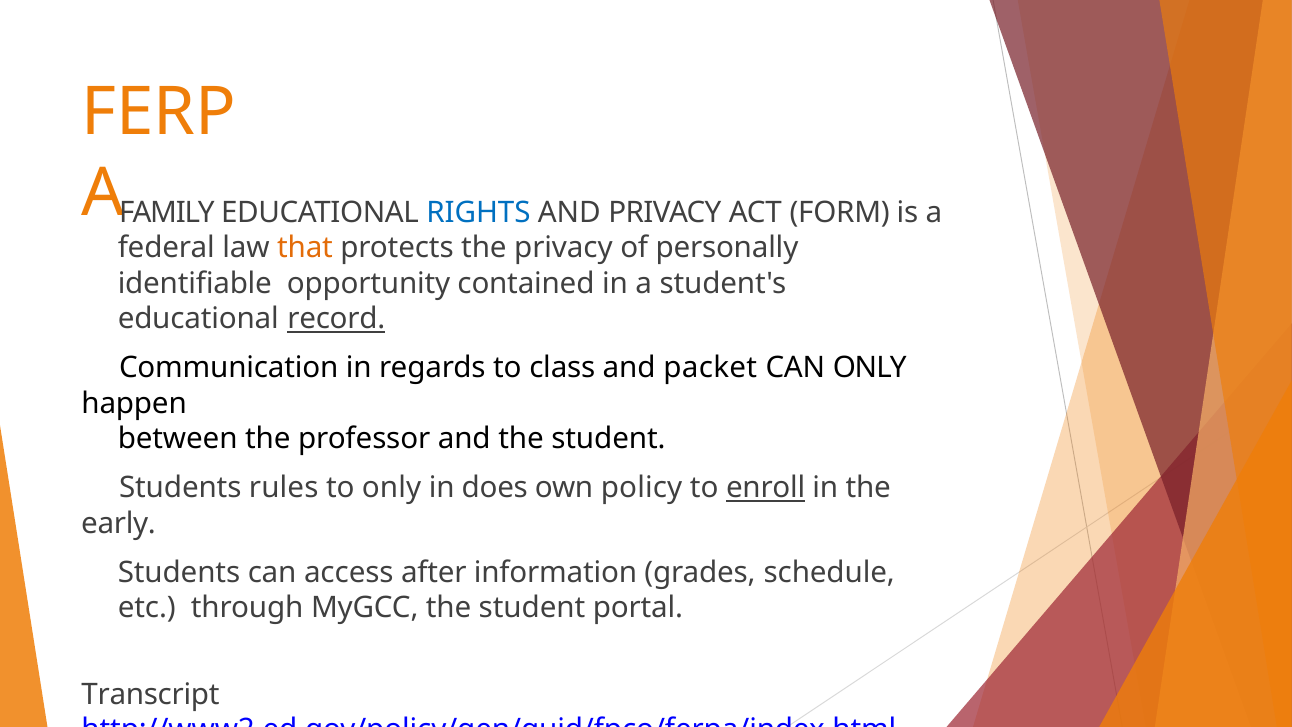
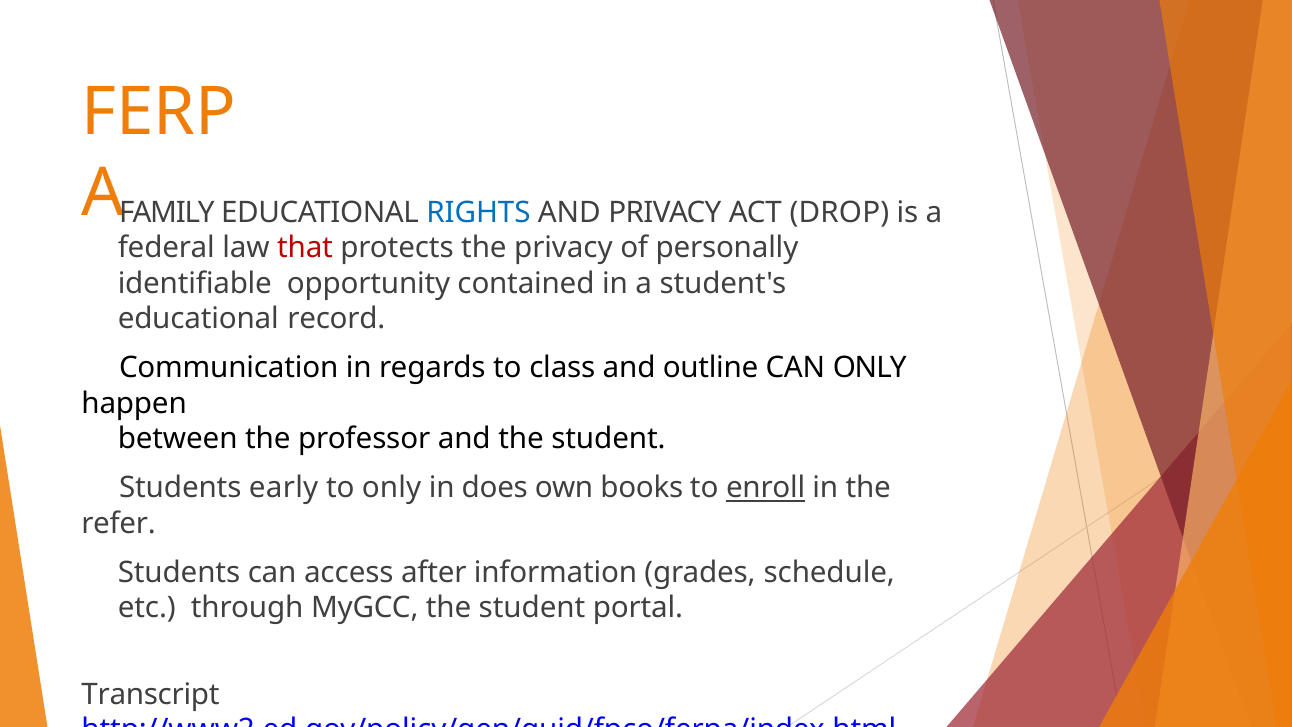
FORM: FORM -> DROP
that colour: orange -> red
record underline: present -> none
packet: packet -> outline
rules: rules -> early
policy: policy -> books
early: early -> refer
